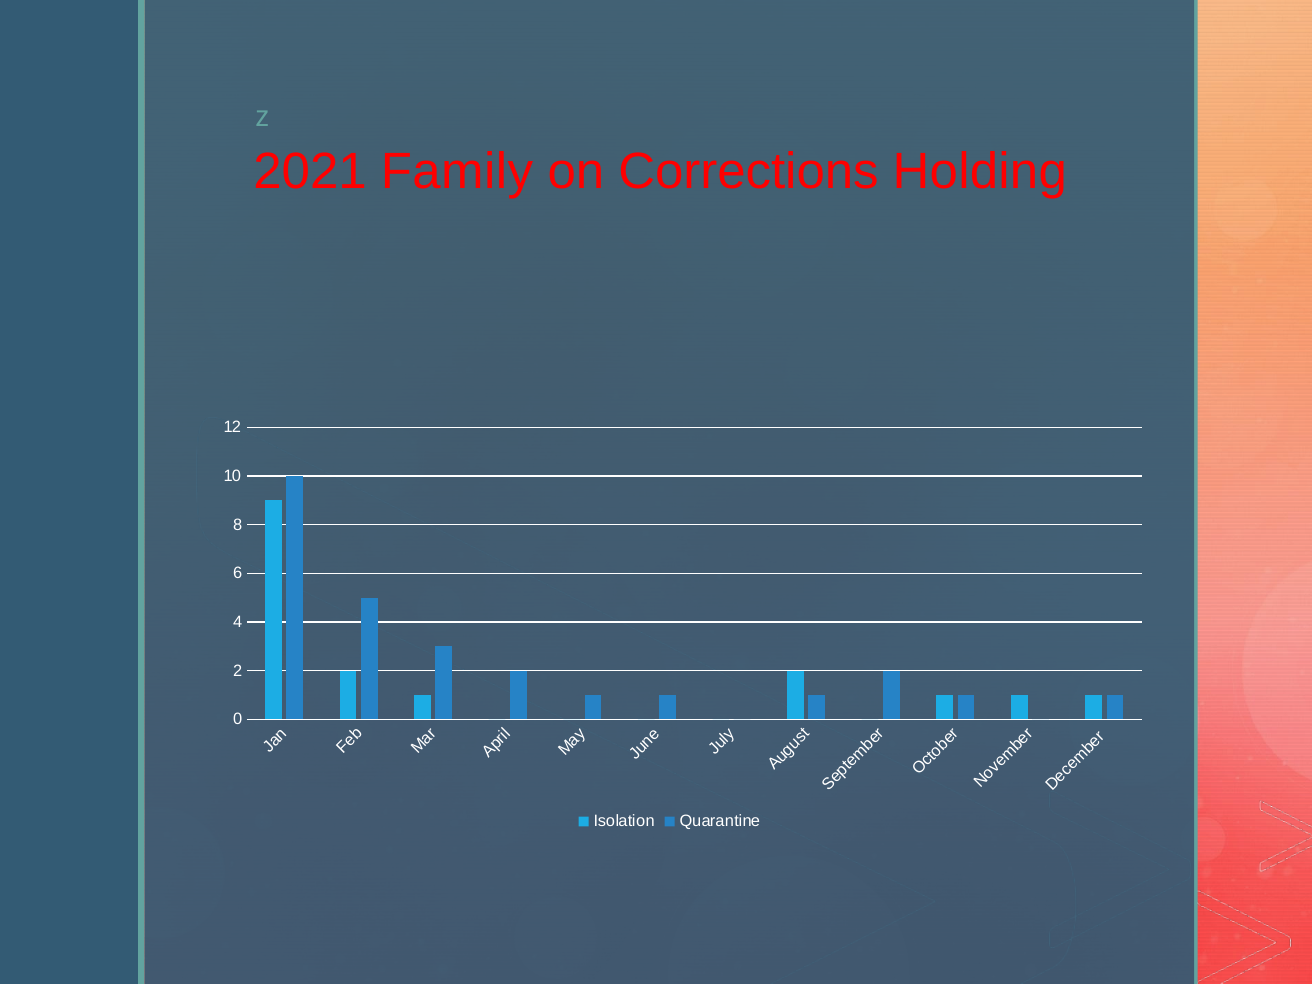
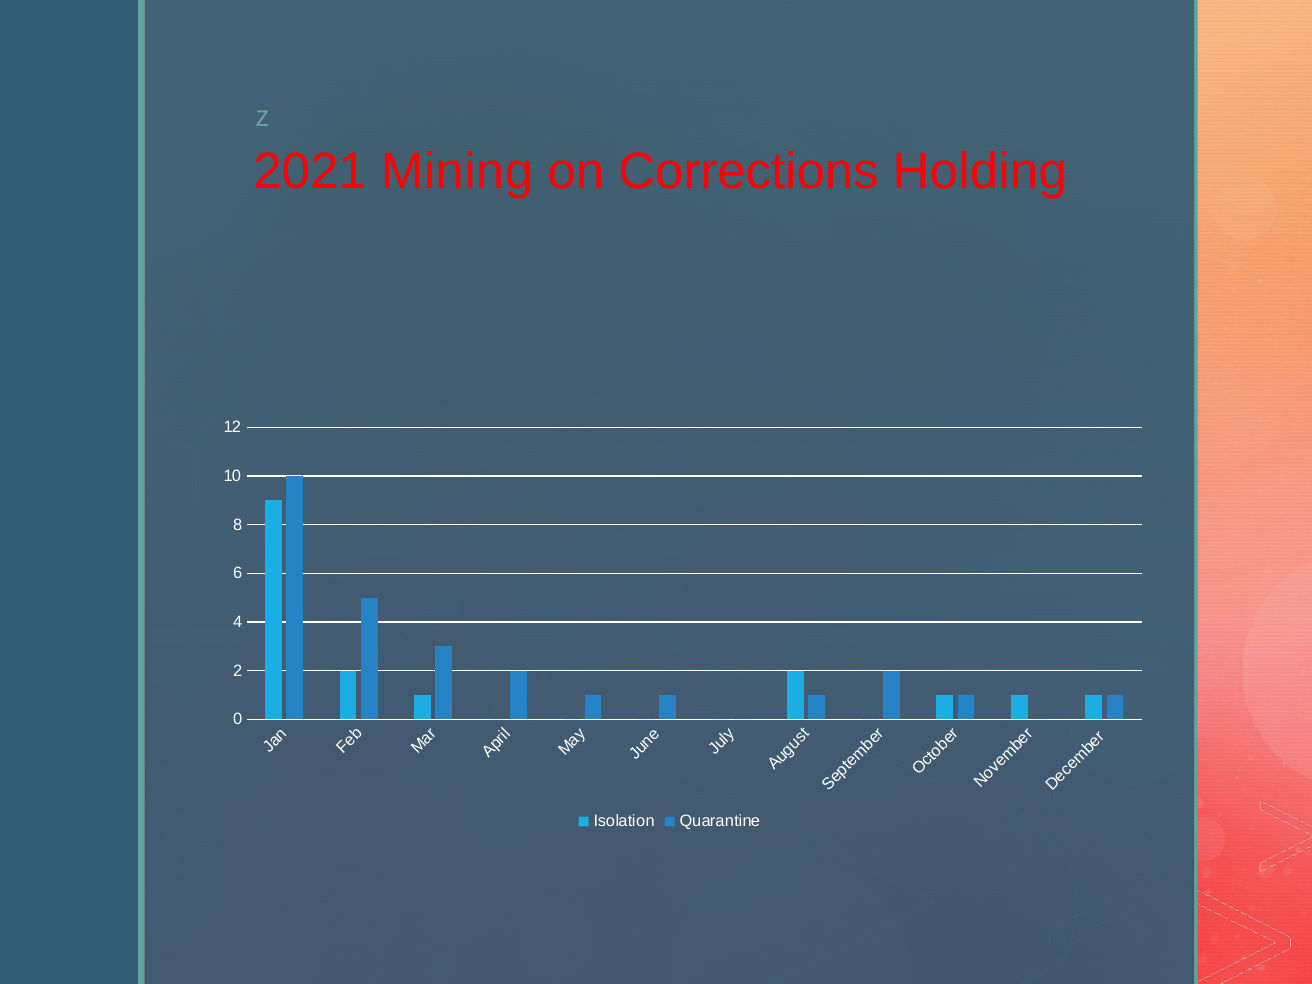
Family: Family -> Mining
